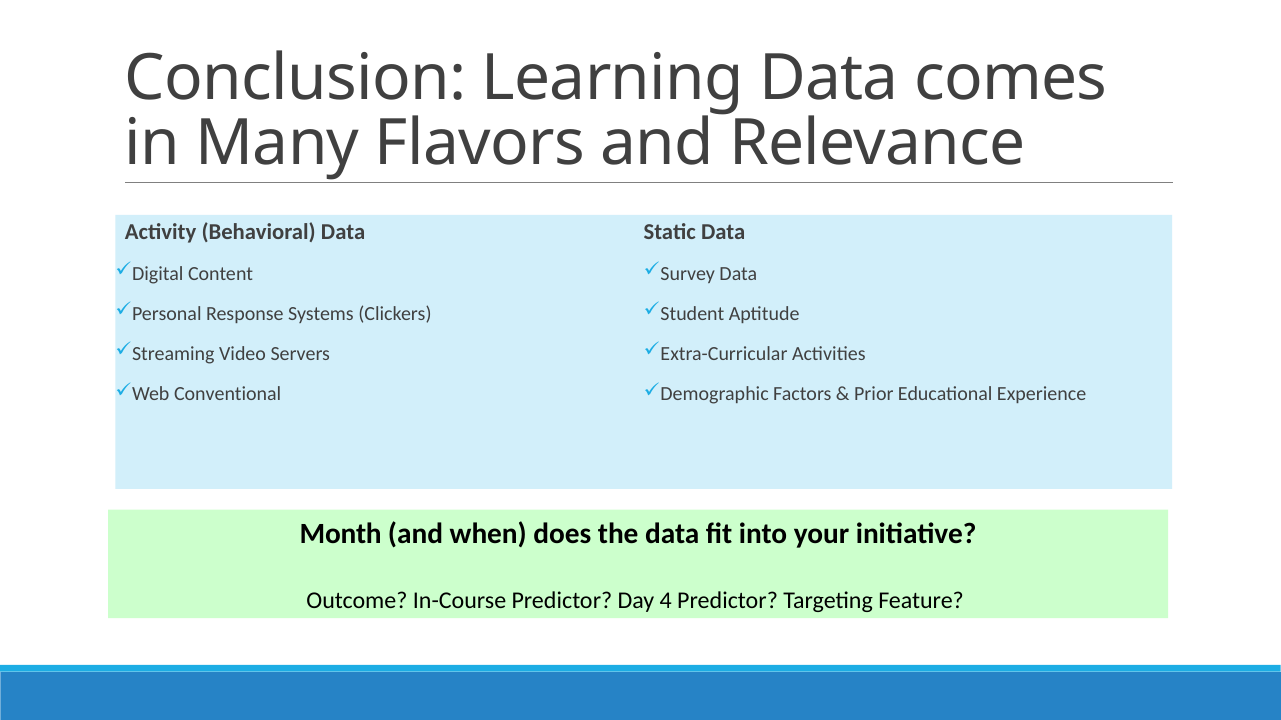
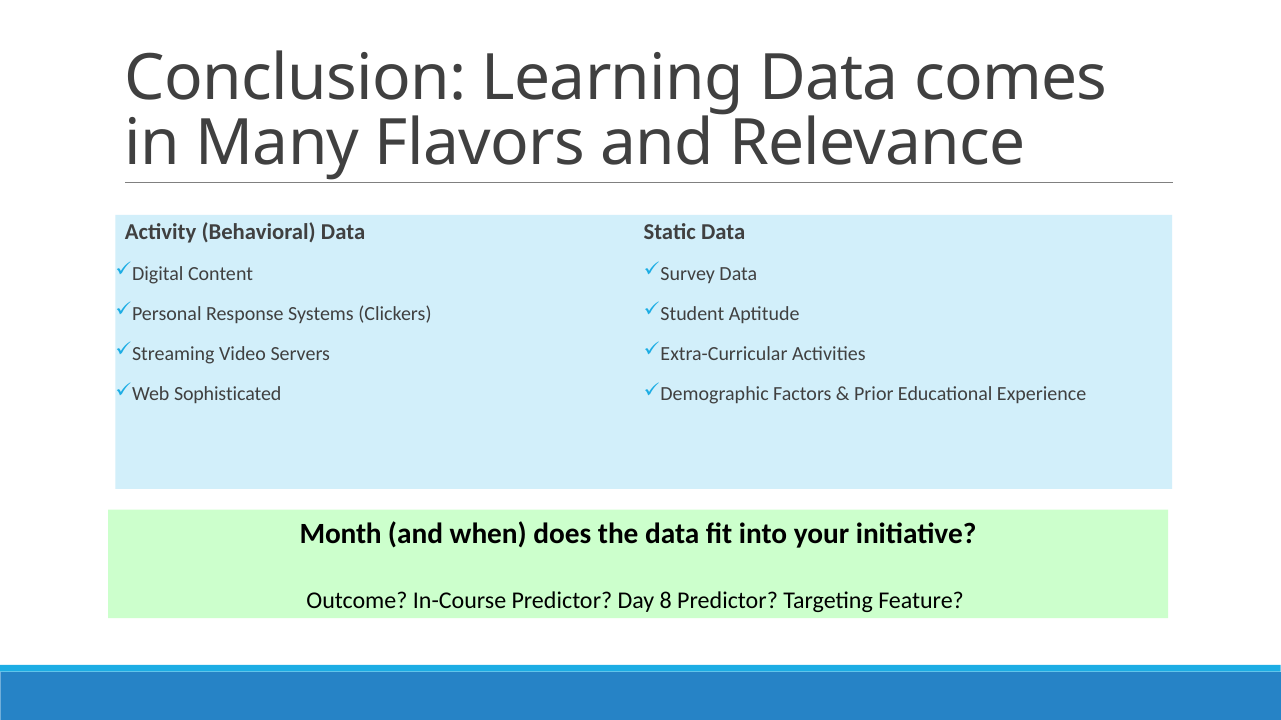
Conventional: Conventional -> Sophisticated
4: 4 -> 8
